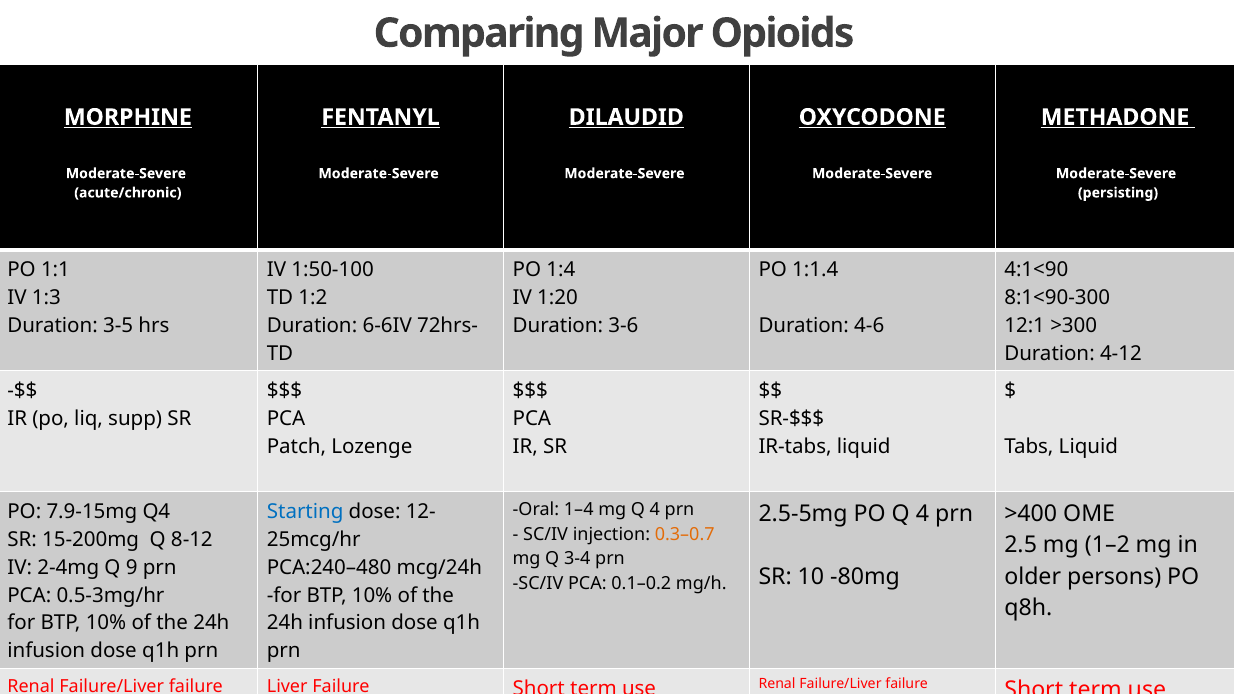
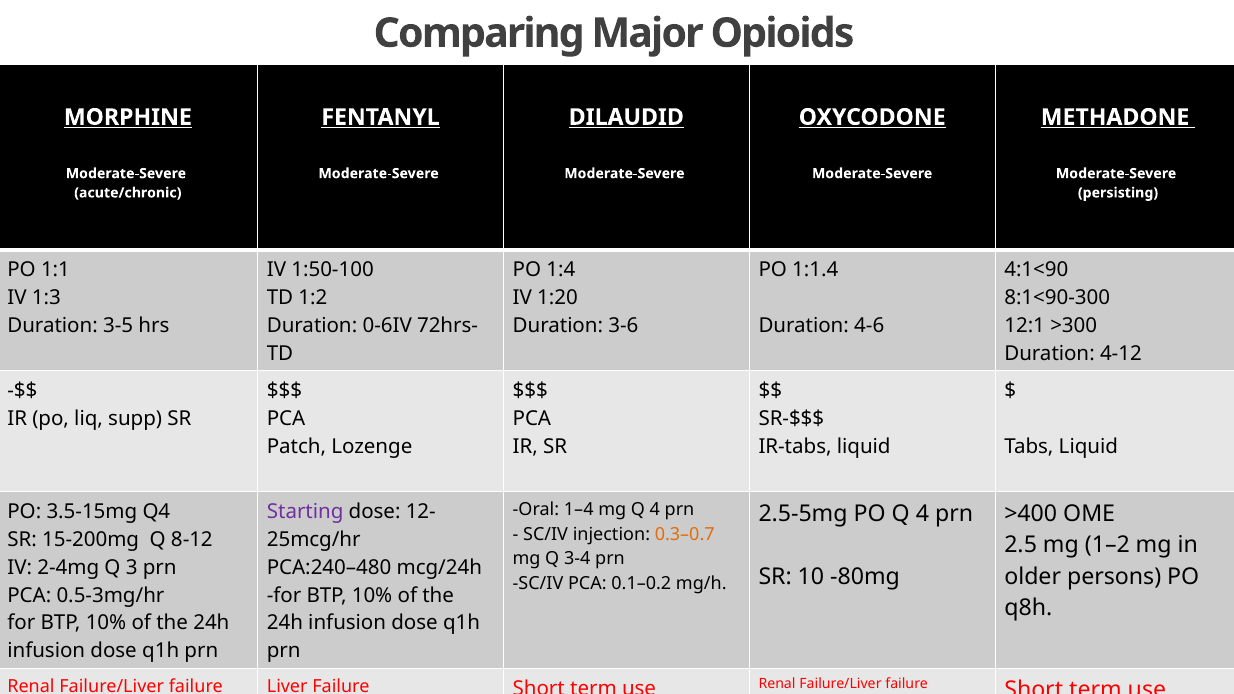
6-6IV: 6-6IV -> 0-6IV
7.9-15mg: 7.9-15mg -> 3.5-15mg
Starting colour: blue -> purple
9: 9 -> 3
